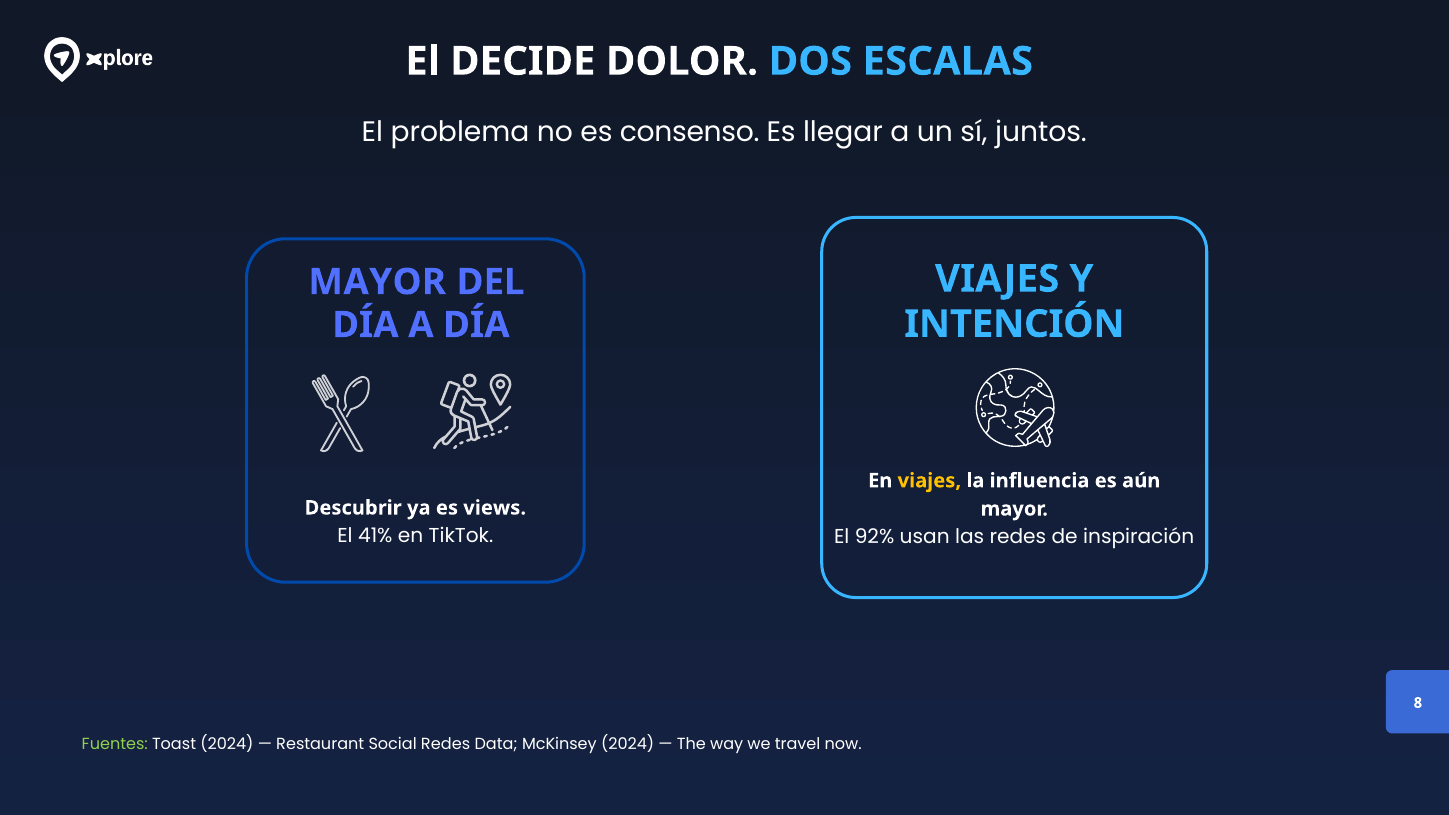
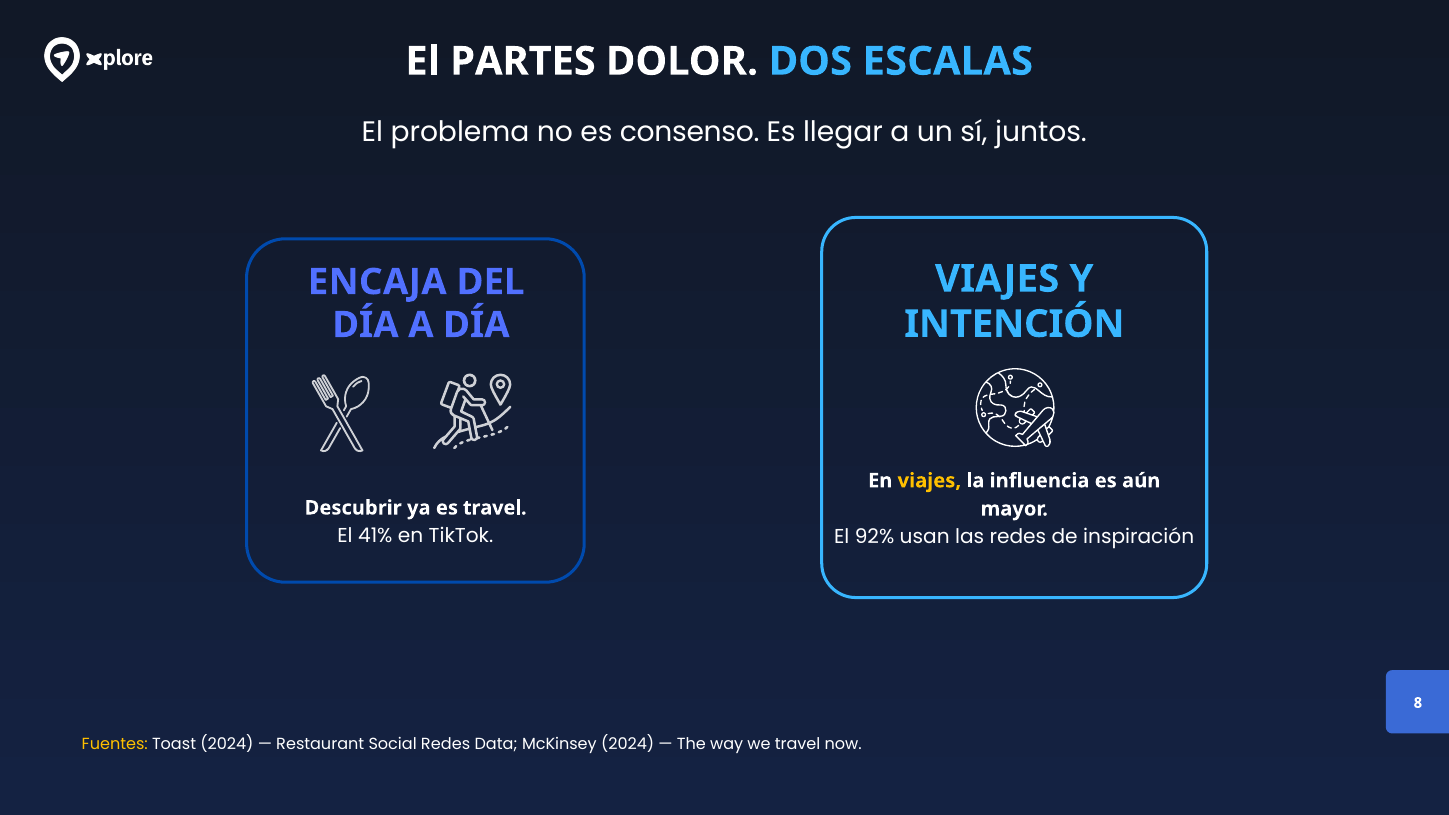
DECIDE: DECIDE -> PARTES
MAYOR at (377, 282): MAYOR -> ENCAJA
es views: views -> travel
Fuentes colour: light green -> yellow
